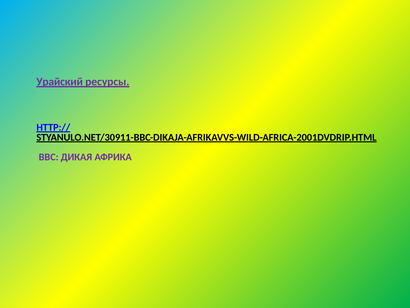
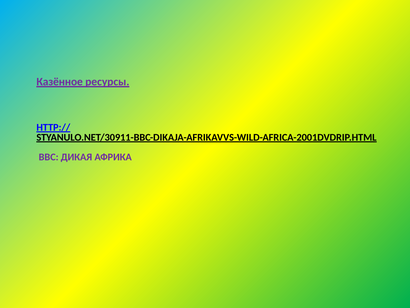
Урайский: Урайский -> Казённое
